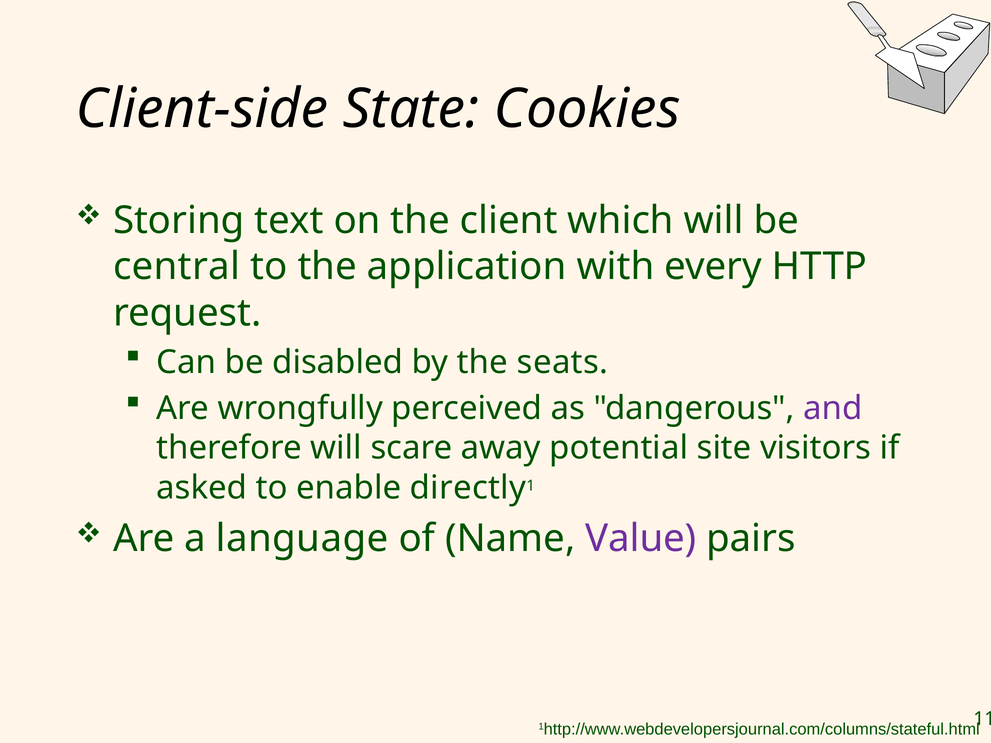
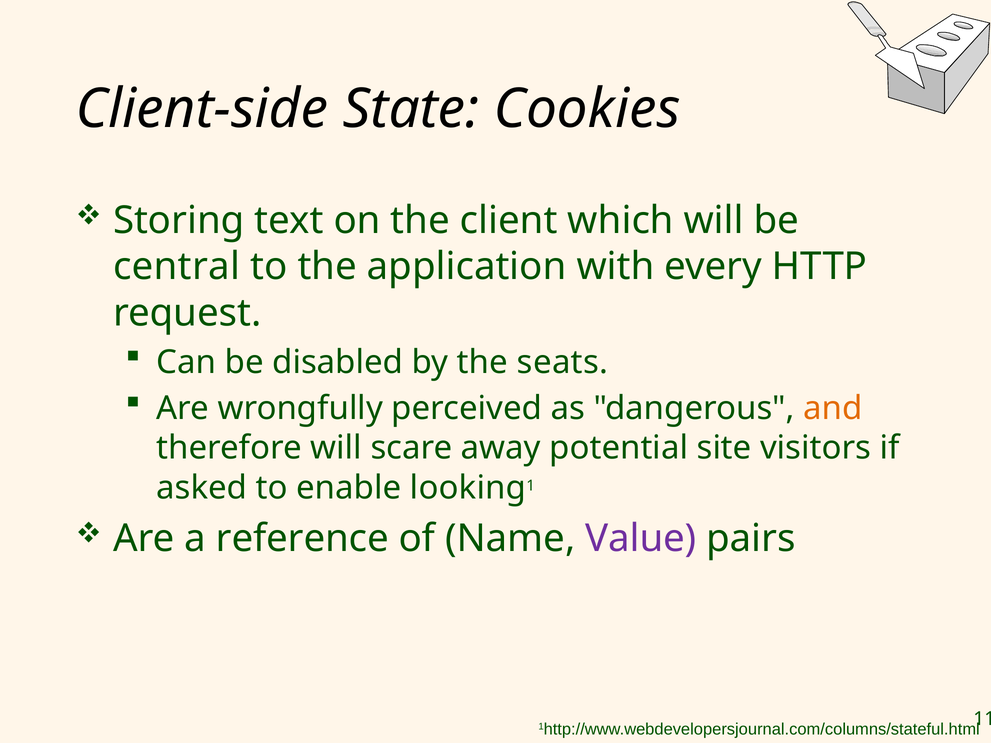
and colour: purple -> orange
directly: directly -> looking
language: language -> reference
